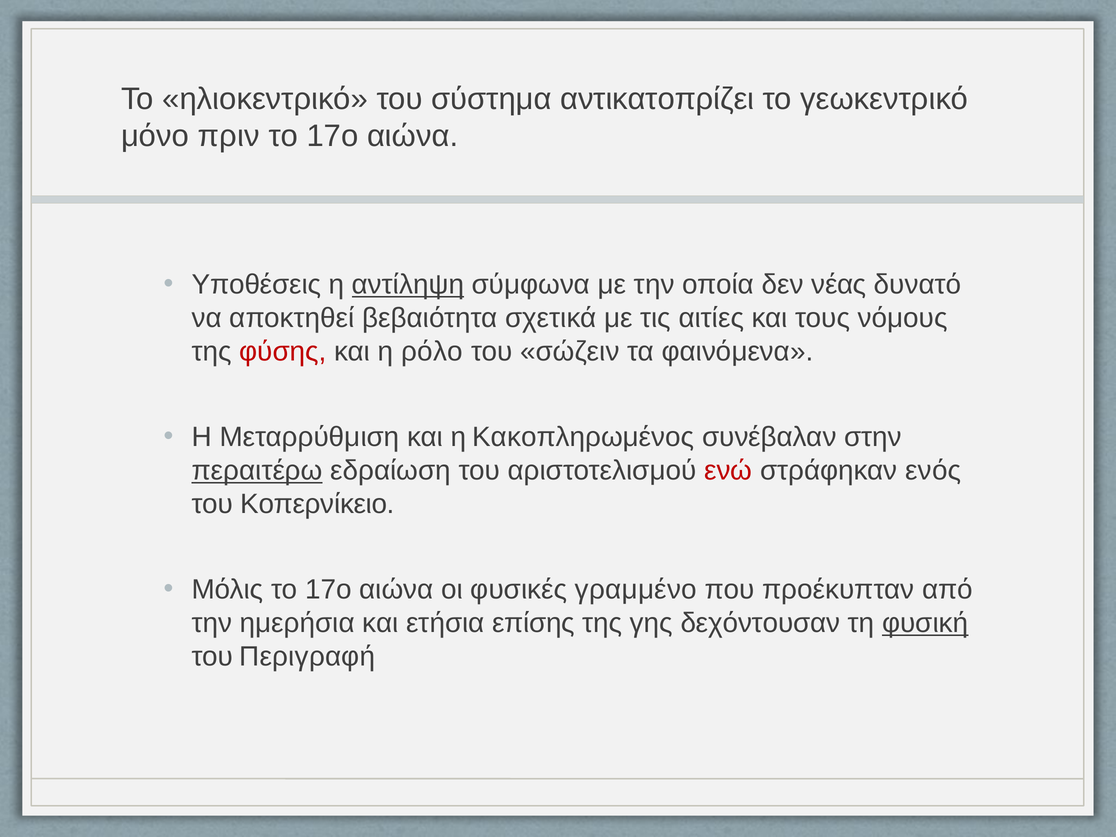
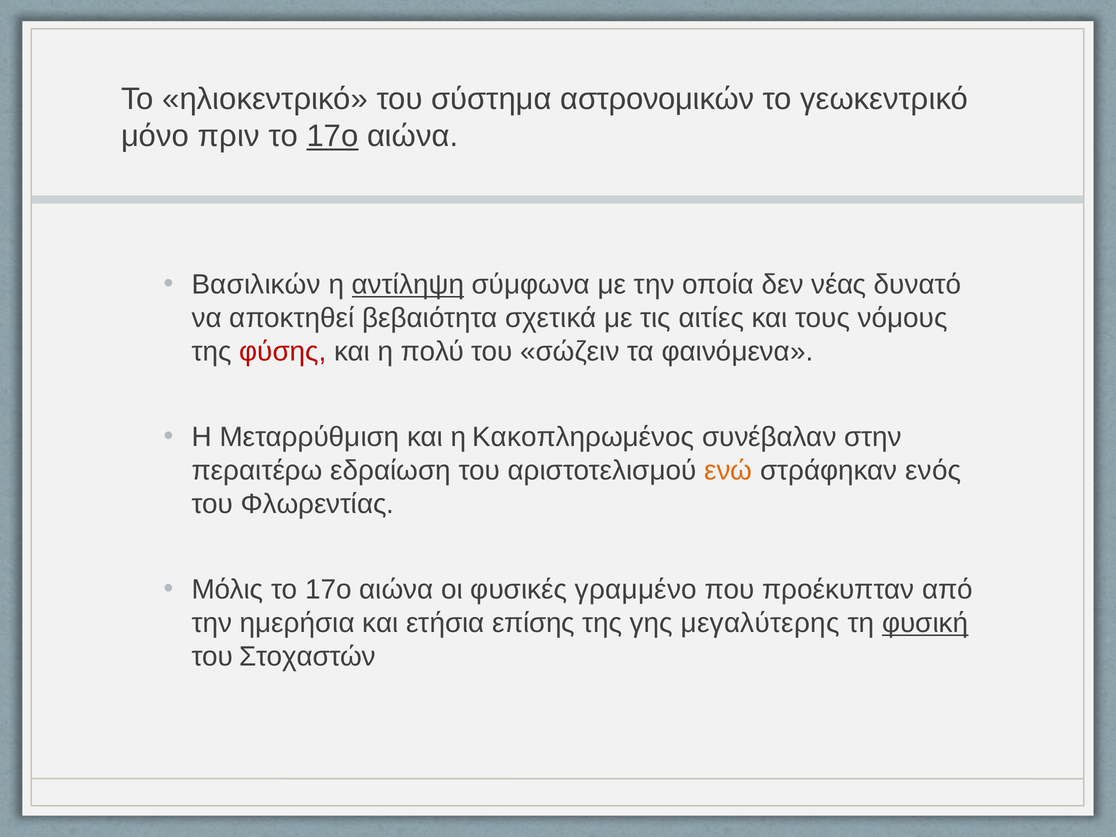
αντικατοπρίζει: αντικατοπρίζει -> αστρονομικών
17ο at (333, 136) underline: none -> present
Υποθέσεις: Υποθέσεις -> Βασιλικών
ρόλο: ρόλο -> πολύ
περαιτέρω underline: present -> none
ενώ colour: red -> orange
Κοπερνίκειο: Κοπερνίκειο -> Φλωρεντίας
δεχόντουσαν: δεχόντουσαν -> μεγαλύτερης
Περιγραφή: Περιγραφή -> Στοχαστών
